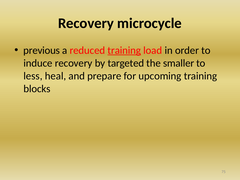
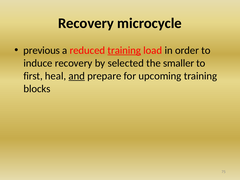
targeted: targeted -> selected
less: less -> first
and underline: none -> present
